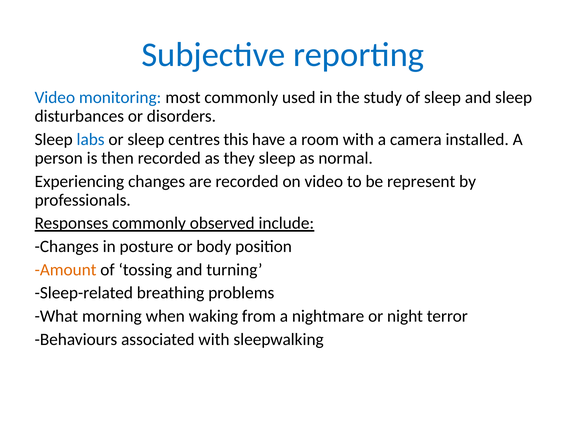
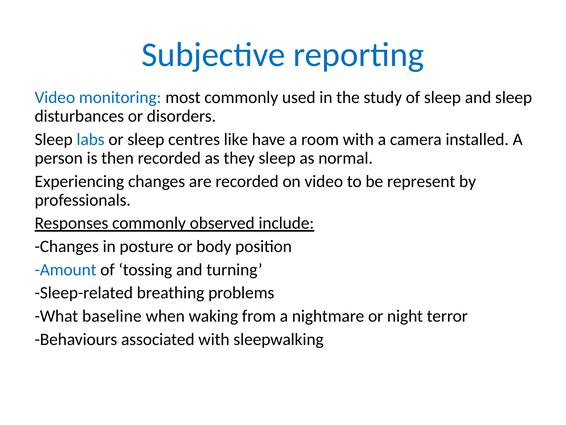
this: this -> like
Amount colour: orange -> blue
morning: morning -> baseline
